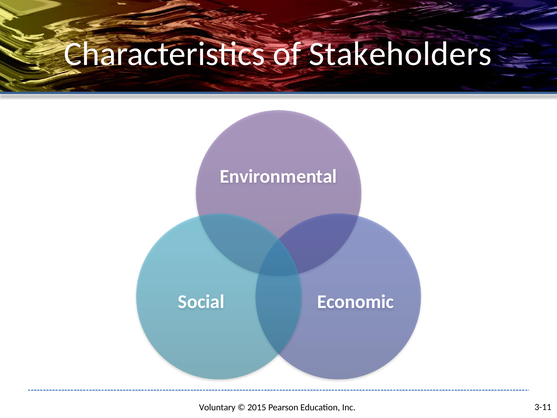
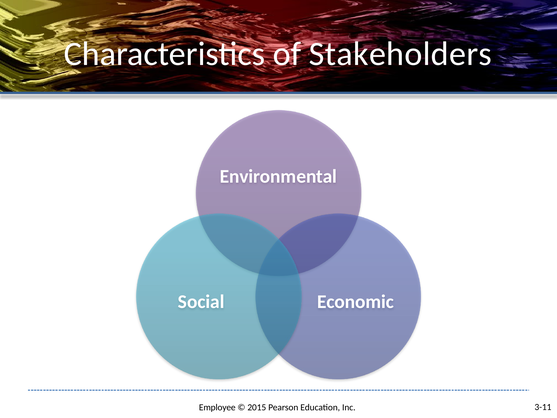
Voluntary: Voluntary -> Employee
